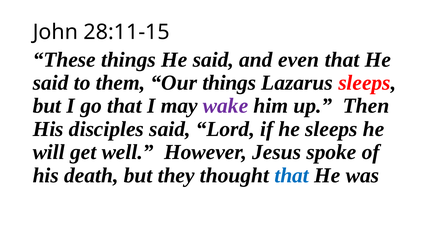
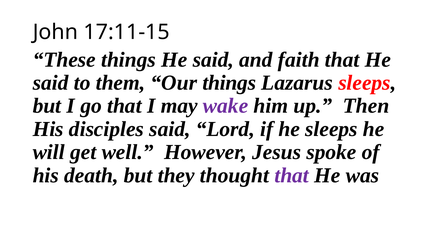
28:11-15: 28:11-15 -> 17:11-15
even: even -> faith
that at (292, 176) colour: blue -> purple
